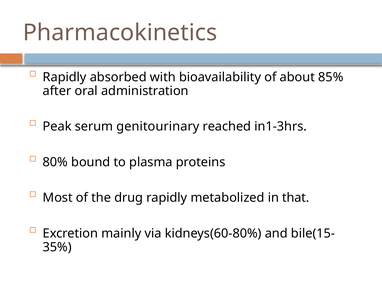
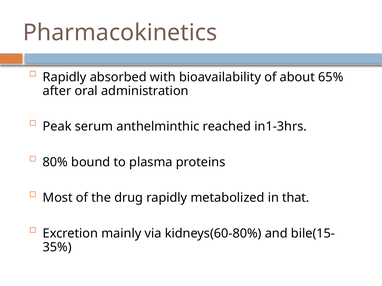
85%: 85% -> 65%
genitourinary: genitourinary -> anthelminthic
